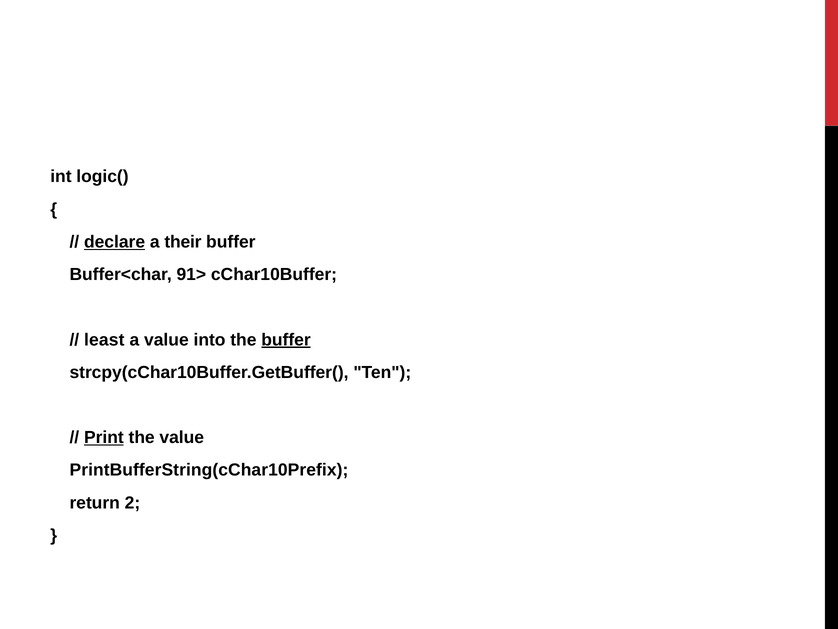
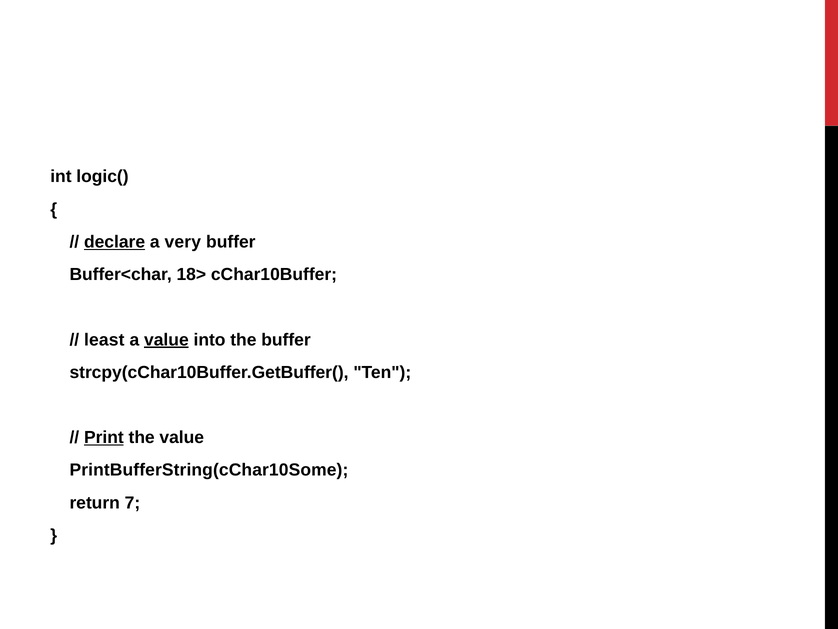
their: their -> very
91>: 91> -> 18>
value at (166, 339) underline: none -> present
buffer at (286, 339) underline: present -> none
PrintBufferString(cChar10Prefix: PrintBufferString(cChar10Prefix -> PrintBufferString(cChar10Some
2: 2 -> 7
